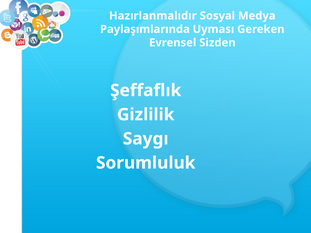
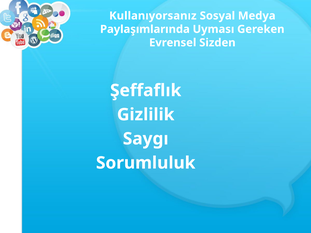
Hazırlanmalıdır: Hazırlanmalıdır -> Kullanıyorsanız
